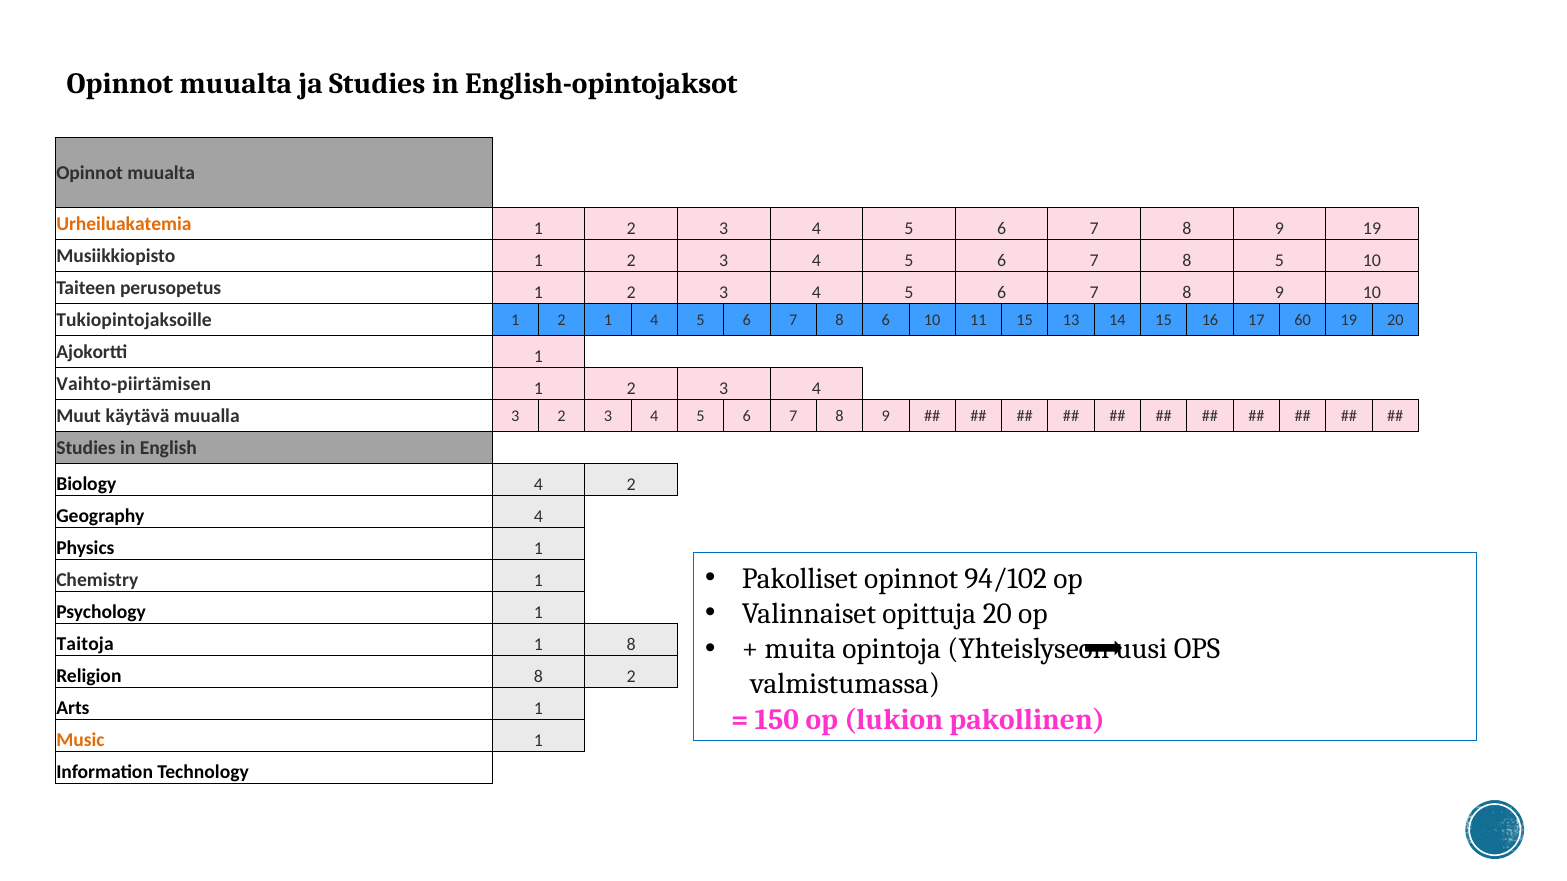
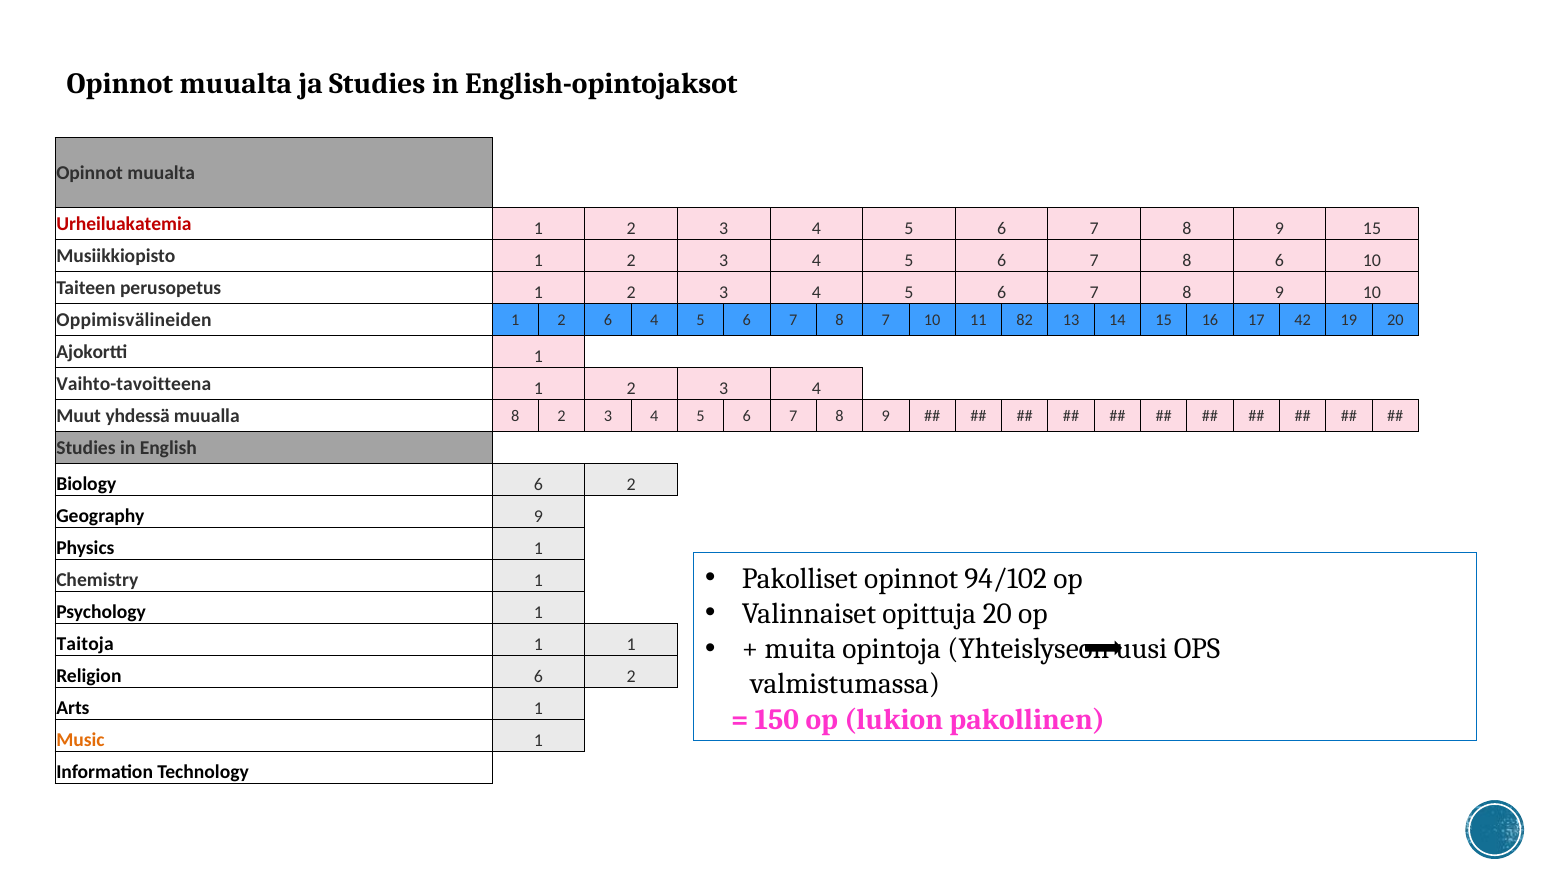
Urheiluakatemia colour: orange -> red
9 19: 19 -> 15
8 5: 5 -> 6
Tukiopintojaksoille: Tukiopintojaksoille -> Oppimisvälineiden
2 1: 1 -> 6
8 6: 6 -> 7
11 15: 15 -> 82
60: 60 -> 42
Vaihto-piirtämisen: Vaihto-piirtämisen -> Vaihto-tavoitteena
käytävä: käytävä -> yhdessä
muualla 3: 3 -> 8
Biology 4: 4 -> 6
Geography 4: 4 -> 9
1 8: 8 -> 1
Religion 8: 8 -> 6
